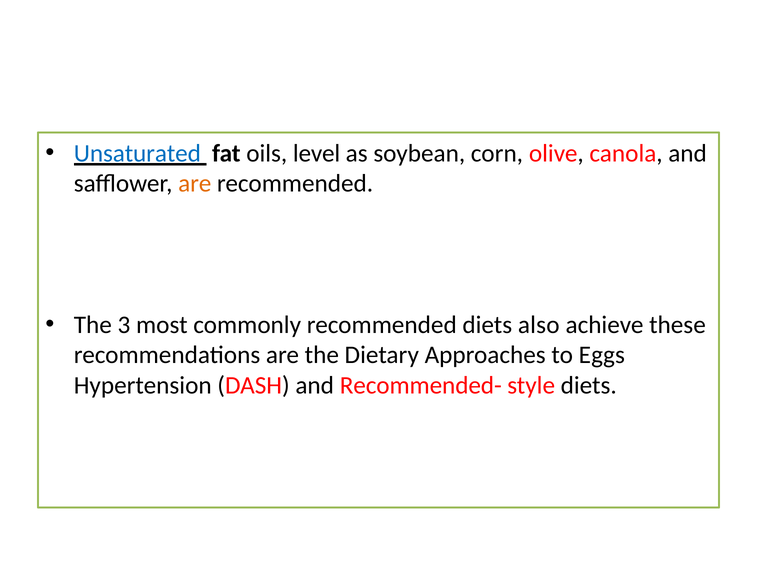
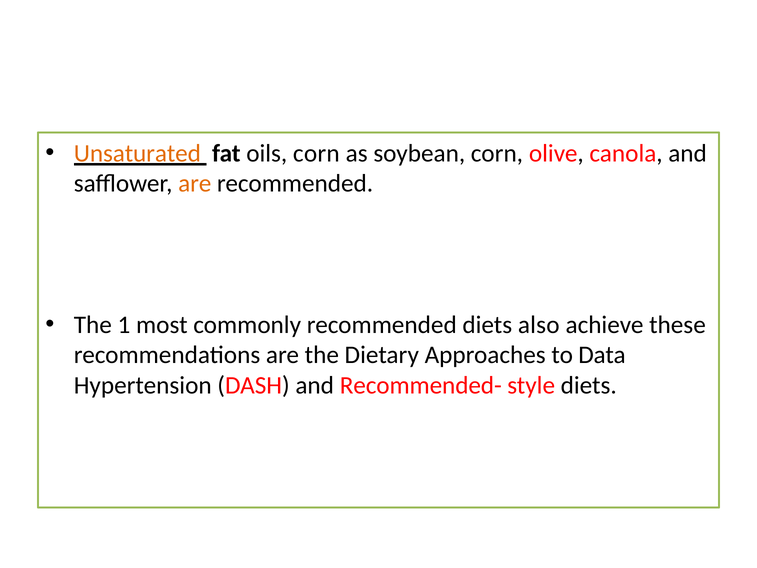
Unsaturated colour: blue -> orange
oils level: level -> corn
3: 3 -> 1
Eggs: Eggs -> Data
